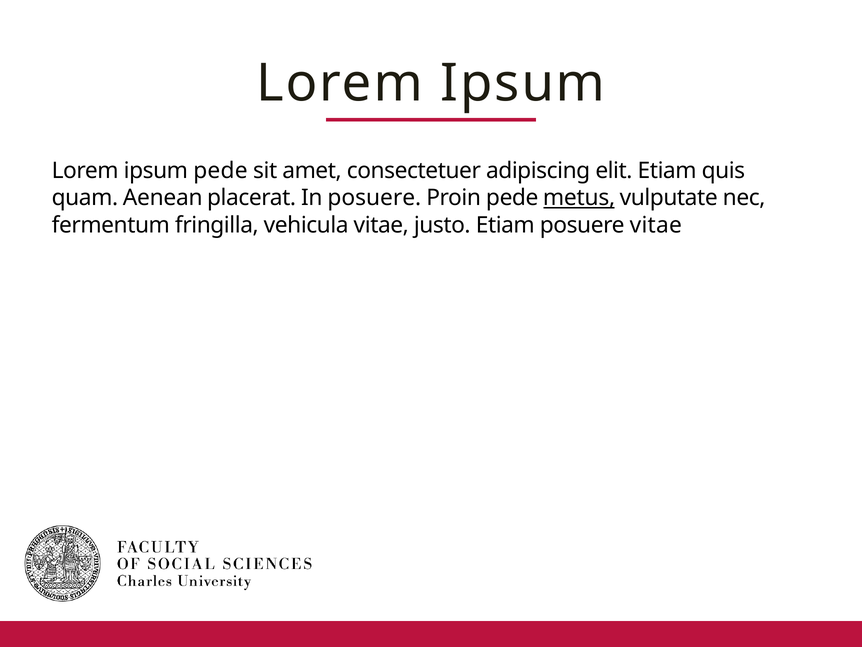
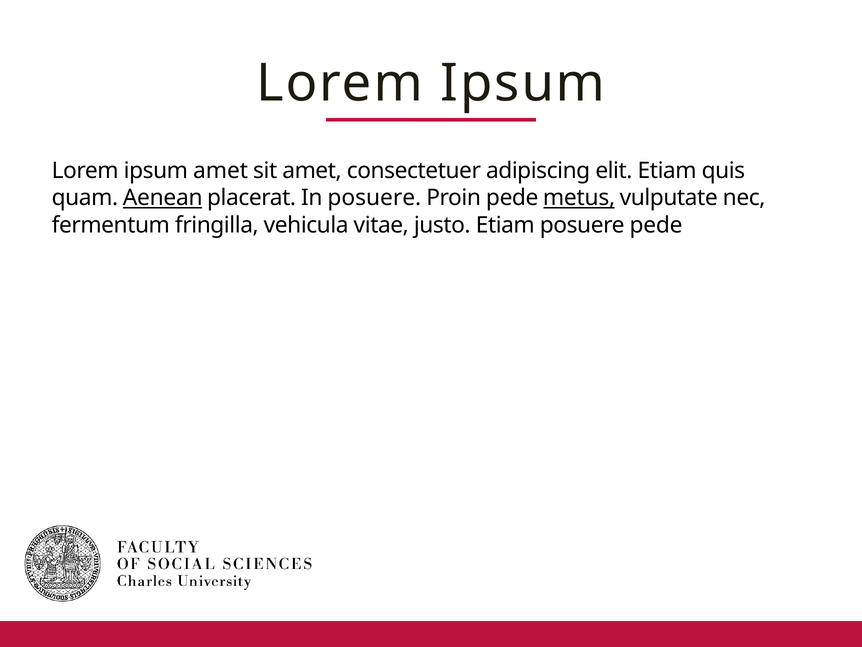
ipsum pede: pede -> amet
Aenean underline: none -> present
posuere vitae: vitae -> pede
